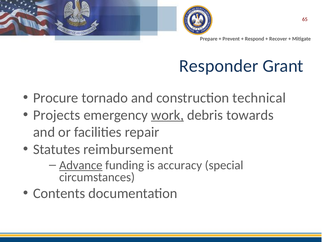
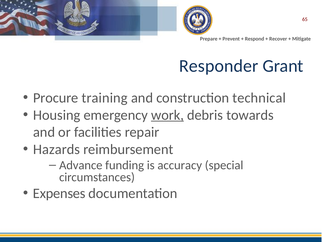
tornado: tornado -> training
Projects: Projects -> Housing
Statutes: Statutes -> Hazards
Advance underline: present -> none
Contents: Contents -> Expenses
